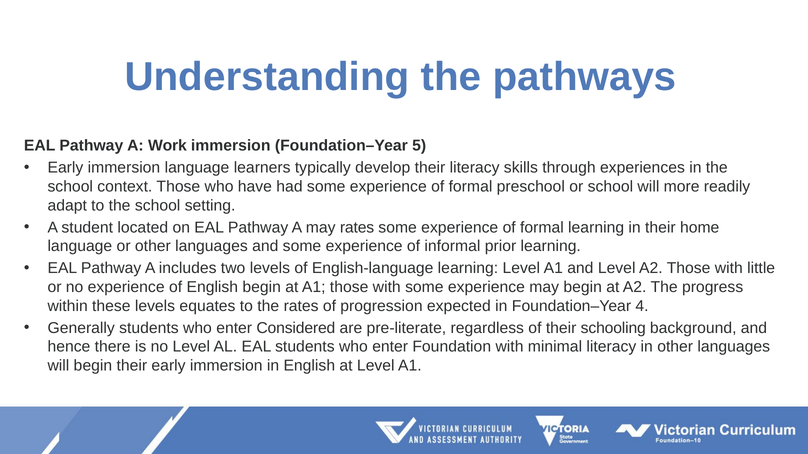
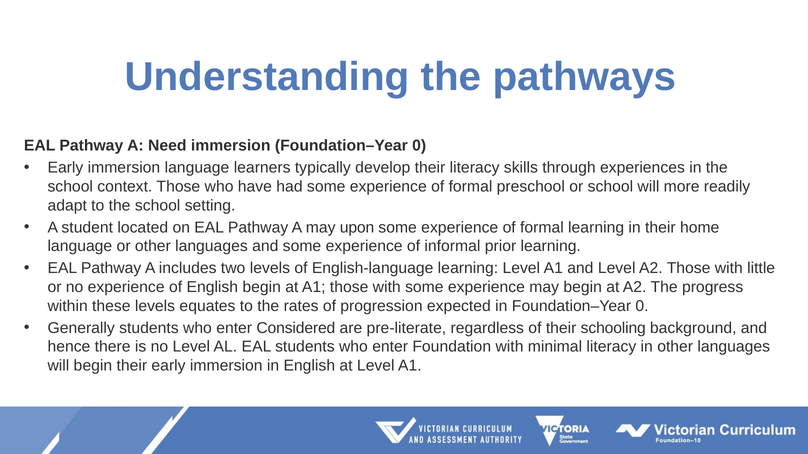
Work: Work -> Need
immersion Foundation–Year 5: 5 -> 0
may rates: rates -> upon
in Foundation–Year 4: 4 -> 0
